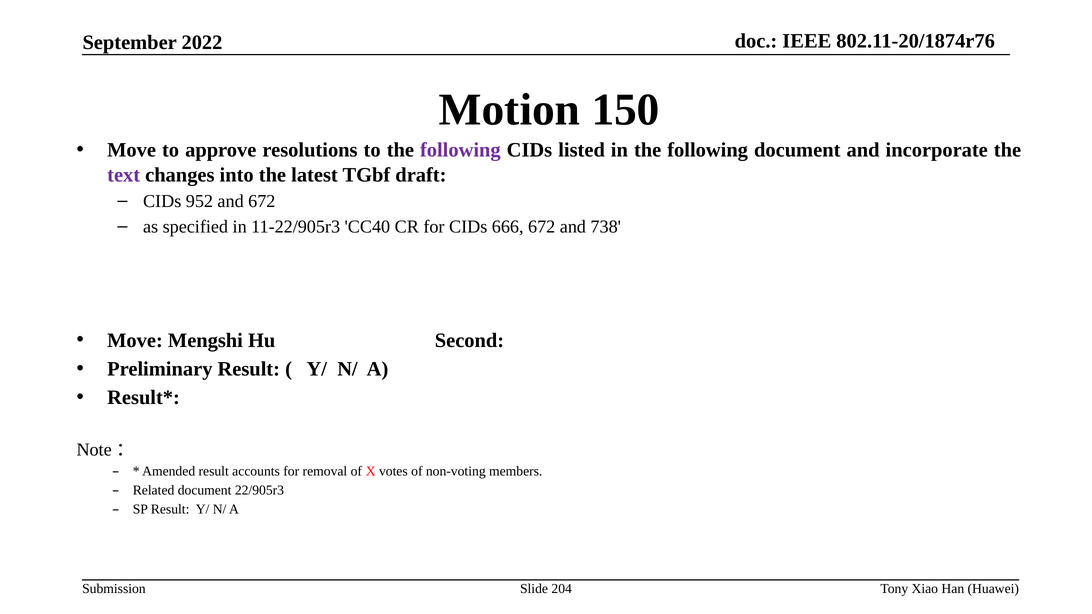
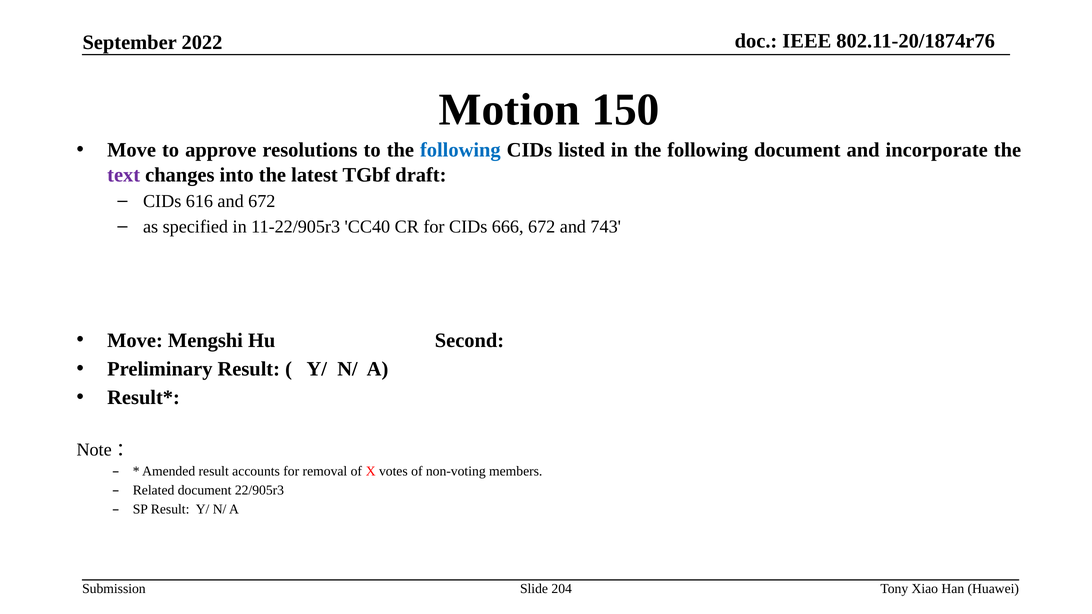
following at (460, 150) colour: purple -> blue
952: 952 -> 616
738: 738 -> 743
